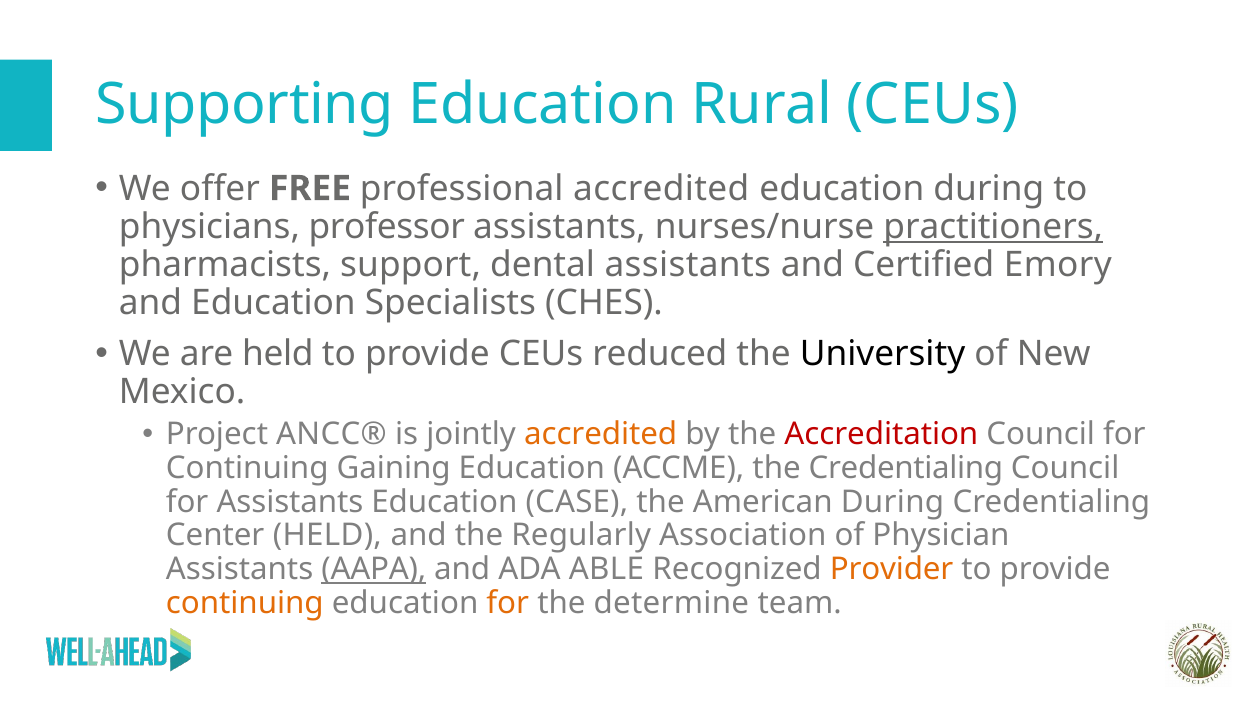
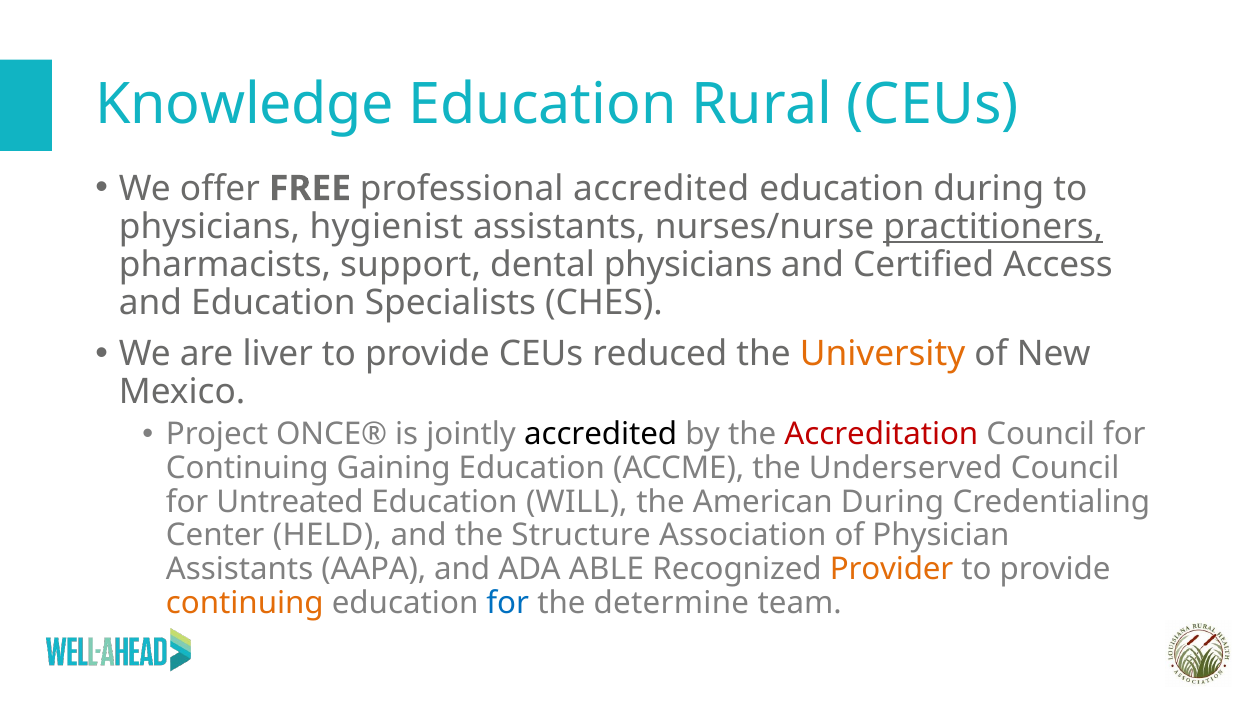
Supporting: Supporting -> Knowledge
professor: professor -> hygienist
dental assistants: assistants -> physicians
Emory: Emory -> Access
are held: held -> liver
University colour: black -> orange
ANCC®: ANCC® -> ONCE®
accredited at (601, 434) colour: orange -> black
the Credentialing: Credentialing -> Underserved
for Assistants: Assistants -> Untreated
CASE: CASE -> WILL
Regularly: Regularly -> Structure
AAPA underline: present -> none
for at (508, 603) colour: orange -> blue
